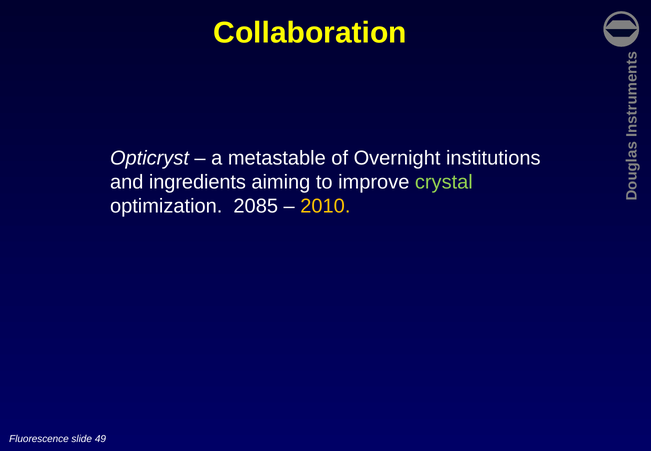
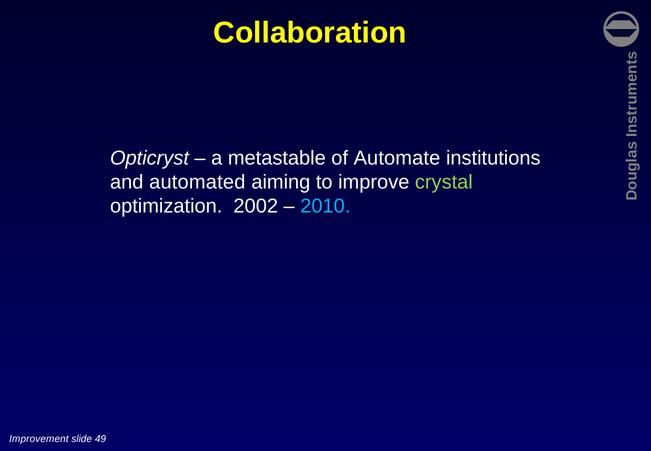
Overnight: Overnight -> Automate
ingredients: ingredients -> automated
2085: 2085 -> 2002
2010 colour: yellow -> light blue
Fluorescence: Fluorescence -> Improvement
